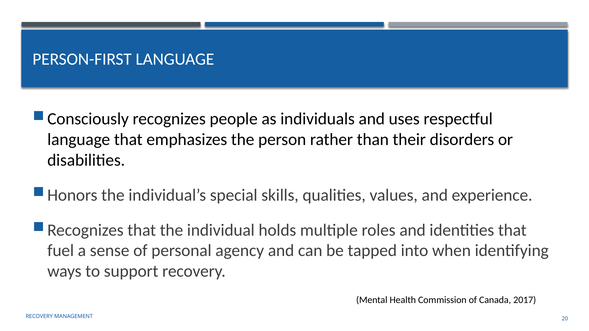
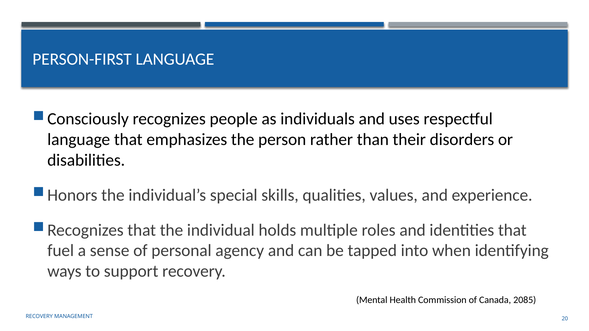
2017: 2017 -> 2085
